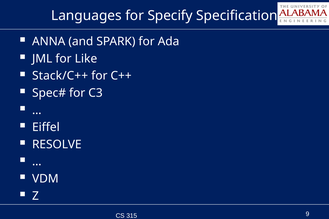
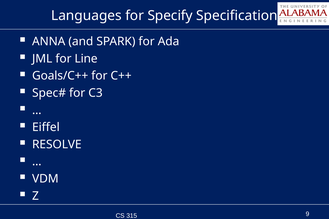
Like: Like -> Line
Stack/C++: Stack/C++ -> Goals/C++
